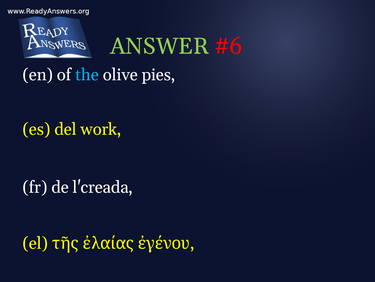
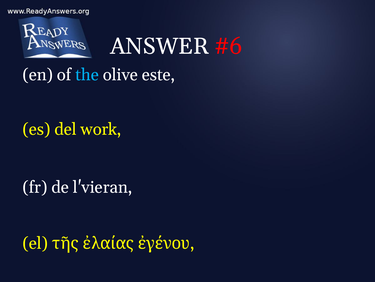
ANSWER colour: light green -> white
pies: pies -> este
l'creada: l'creada -> l'vieran
